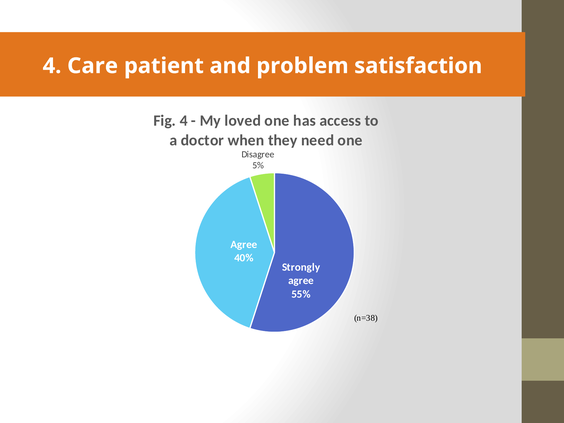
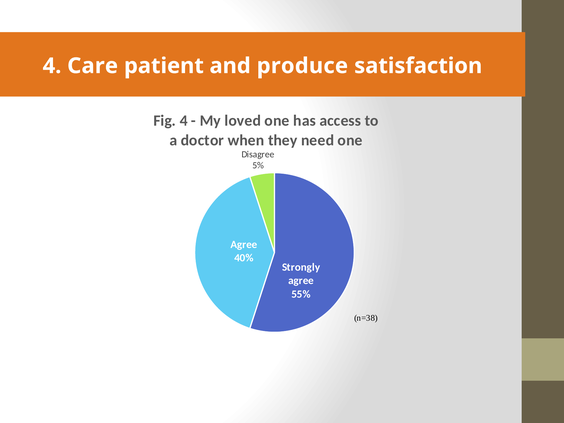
problem: problem -> produce
